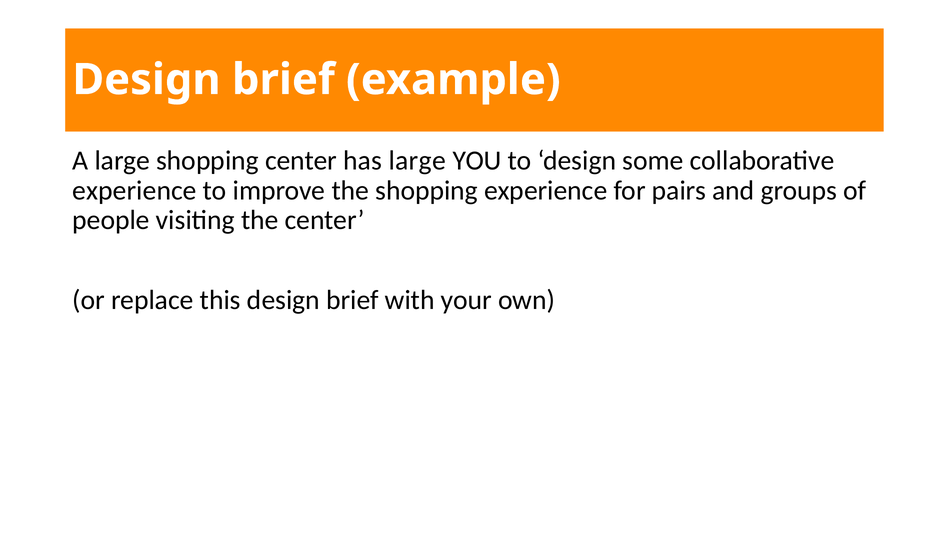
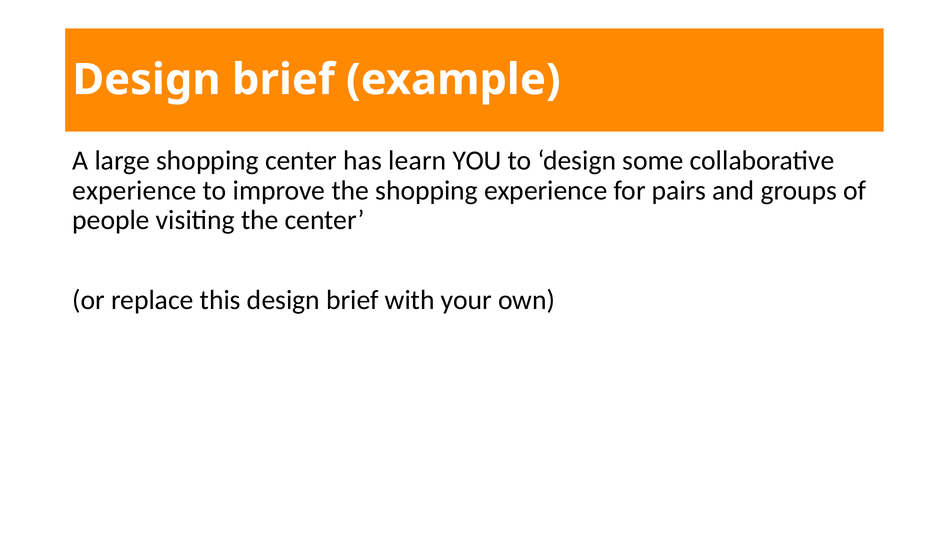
has large: large -> learn
